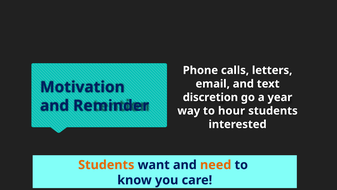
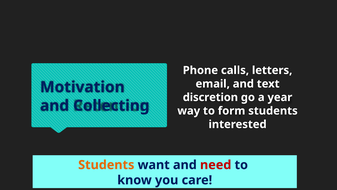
Reminder: Reminder -> Collecting
hour: hour -> form
need colour: orange -> red
